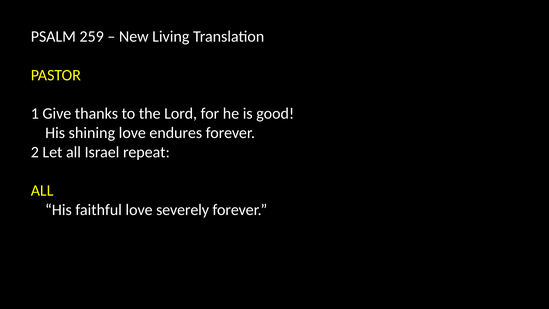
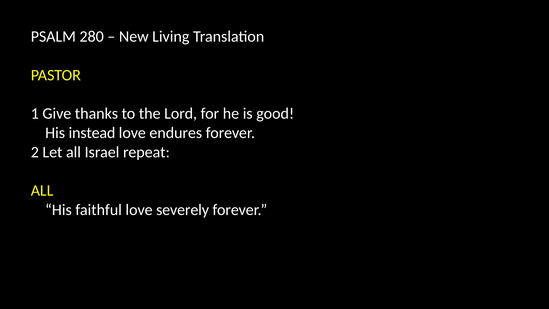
259: 259 -> 280
shining: shining -> instead
